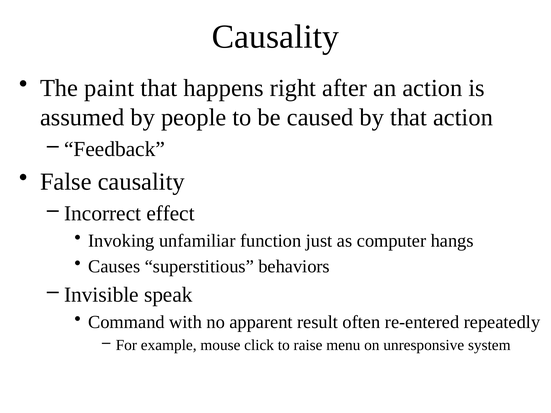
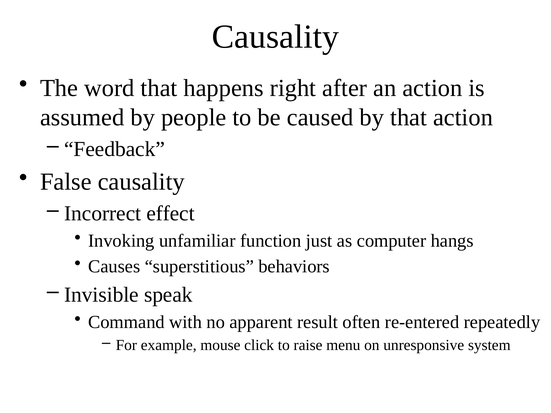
paint: paint -> word
